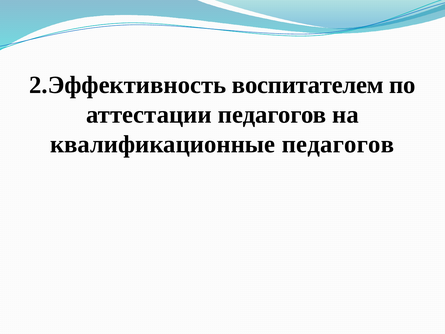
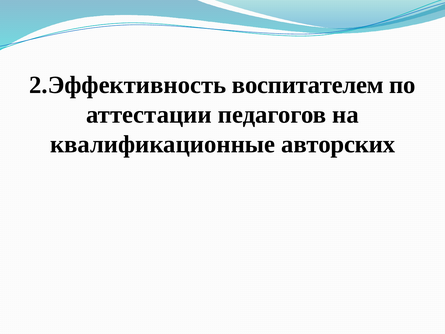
квалификационные педагогов: педагогов -> авторских
